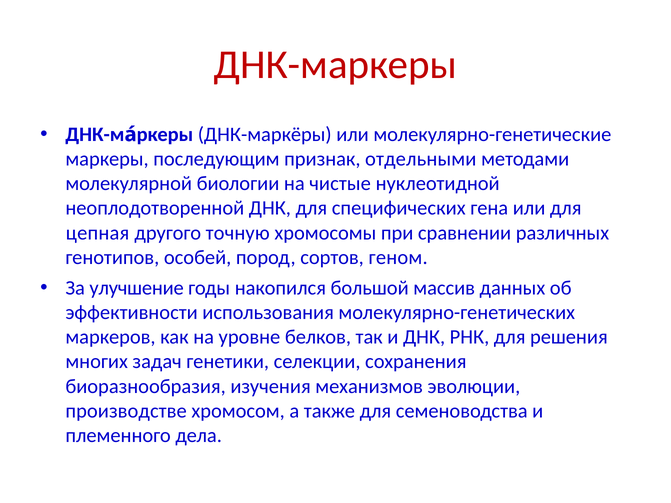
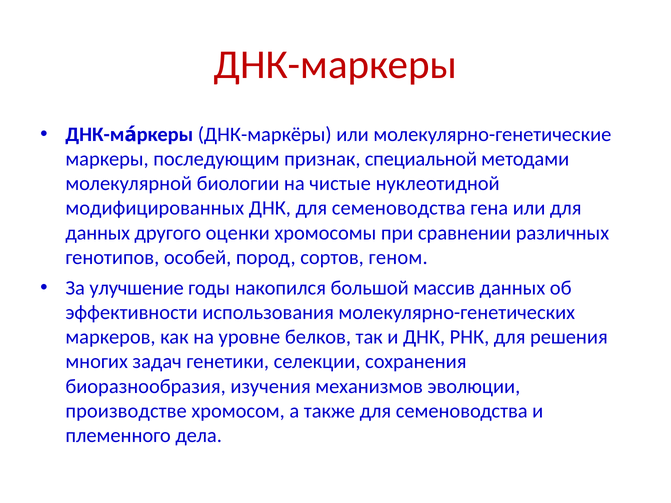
отдельными: отдельными -> специальной
неоплодотворенной: неоплодотворенной -> модифицированных
ДНК для специфических: специфических -> семеноводства
цепная at (98, 233): цепная -> данных
точную: точную -> оценки
